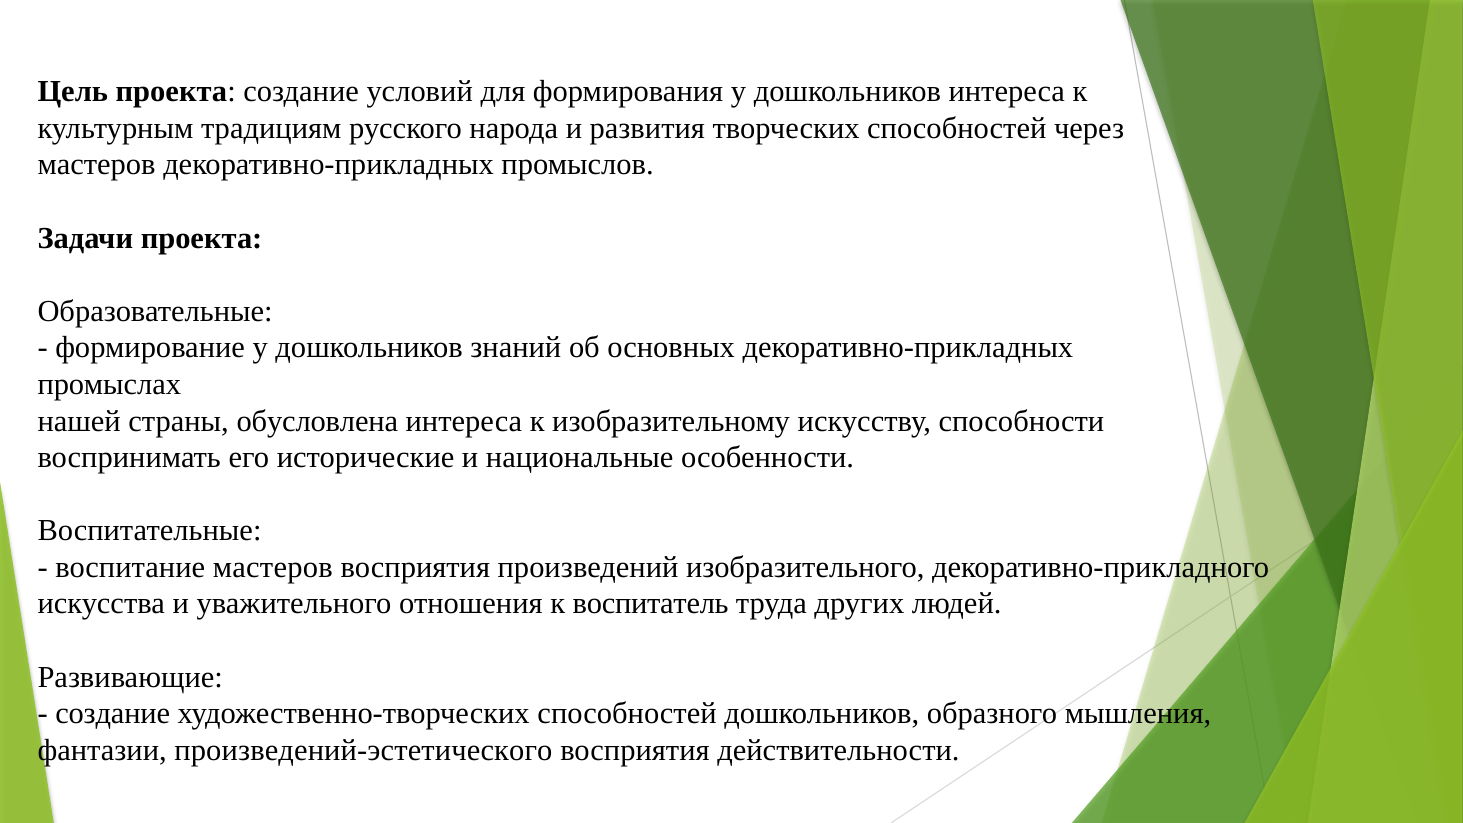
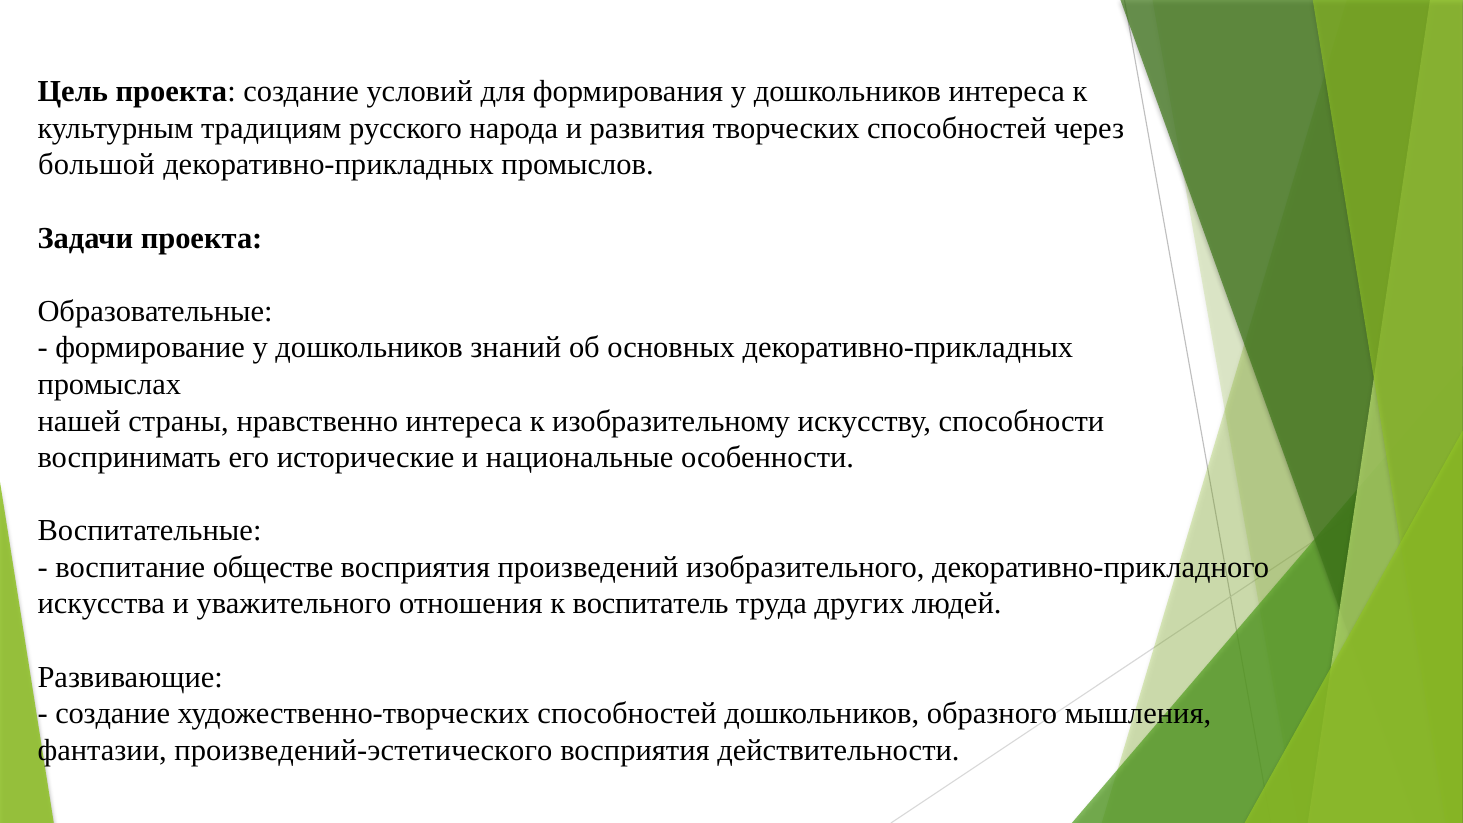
мастеров at (97, 165): мастеров -> большой
обусловлена: обусловлена -> нравственно
воспитание мастеров: мастеров -> обществе
